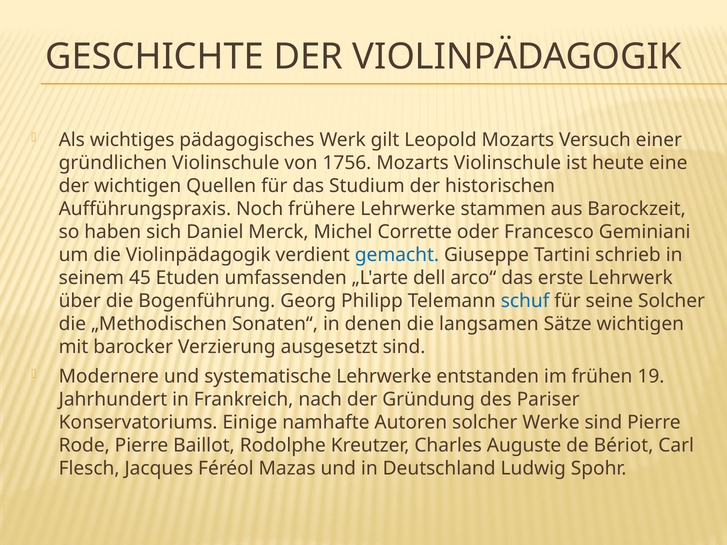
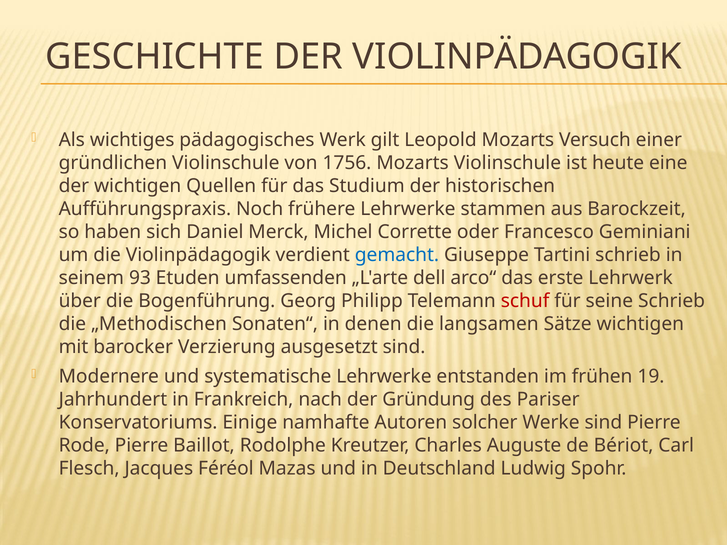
45: 45 -> 93
schuf colour: blue -> red
seine Solcher: Solcher -> Schrieb
